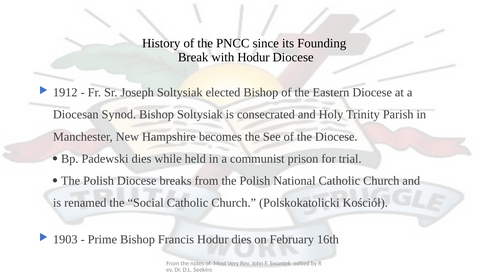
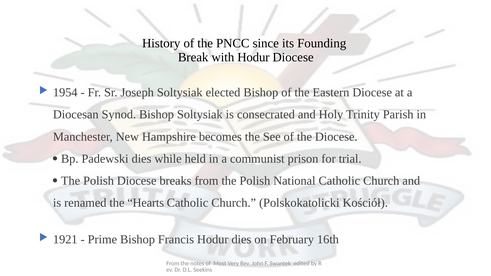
1912: 1912 -> 1954
Social: Social -> Hearts
1903: 1903 -> 1921
